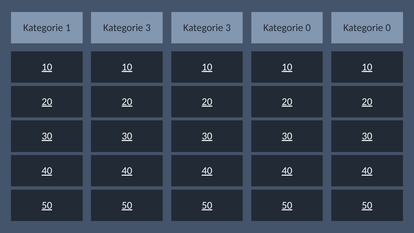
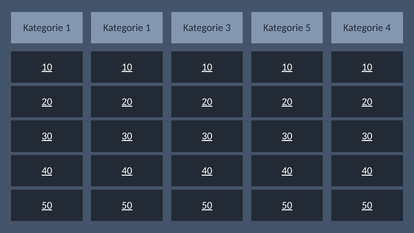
3 at (148, 28): 3 -> 1
0 at (308, 28): 0 -> 5
0 at (388, 28): 0 -> 4
